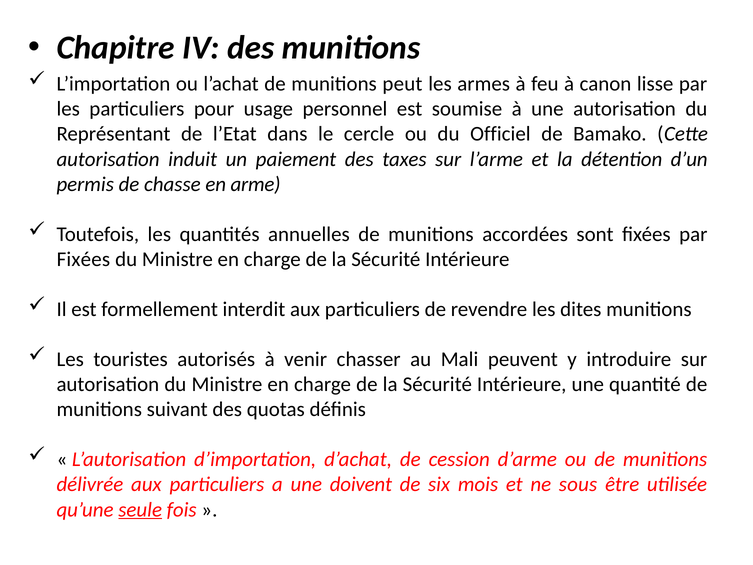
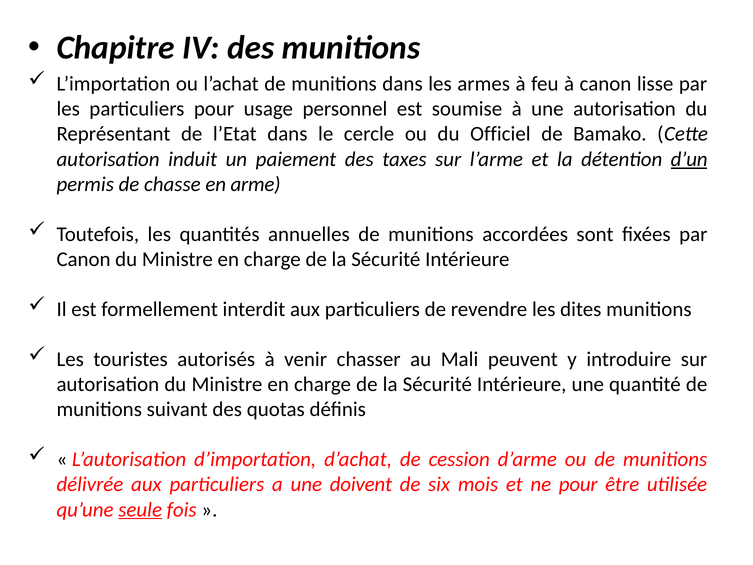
munitions peut: peut -> dans
d’un underline: none -> present
Fixées at (83, 259): Fixées -> Canon
ne sous: sous -> pour
